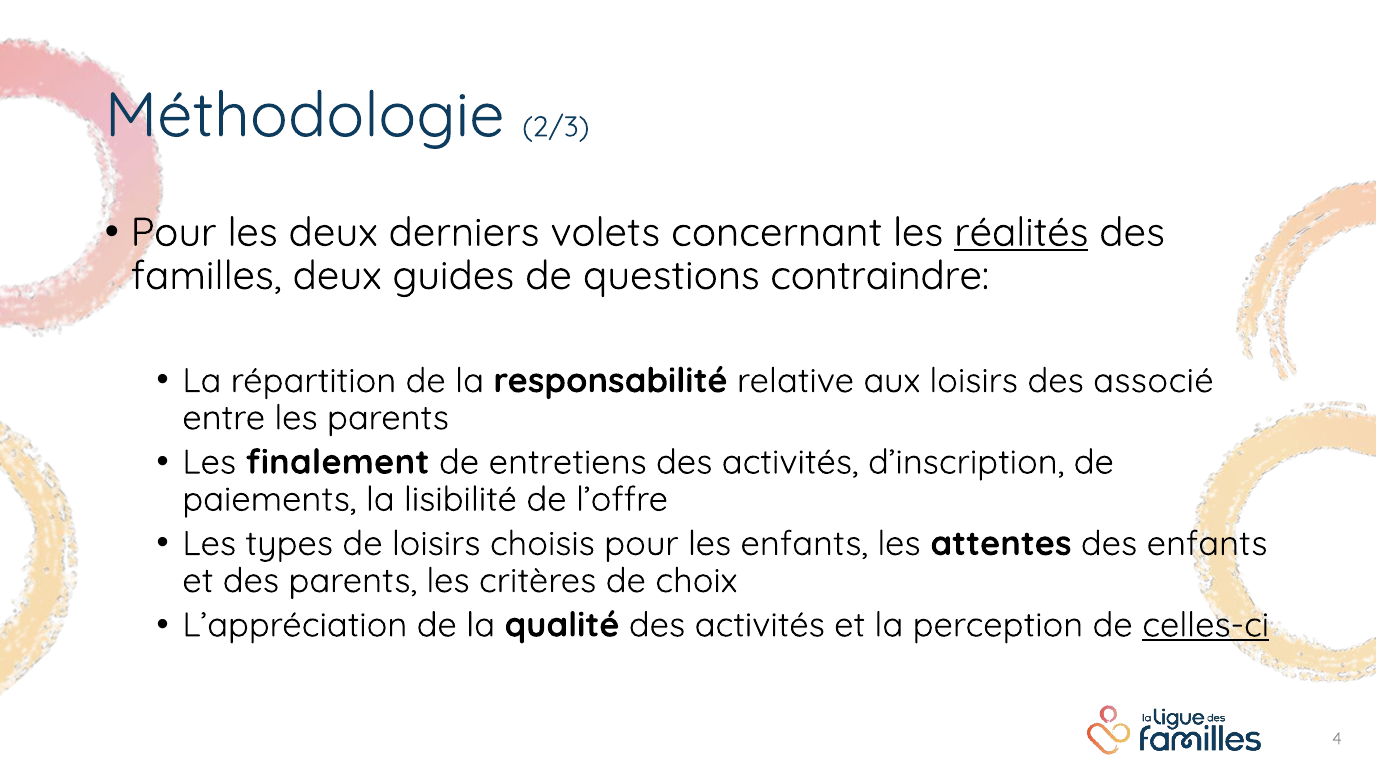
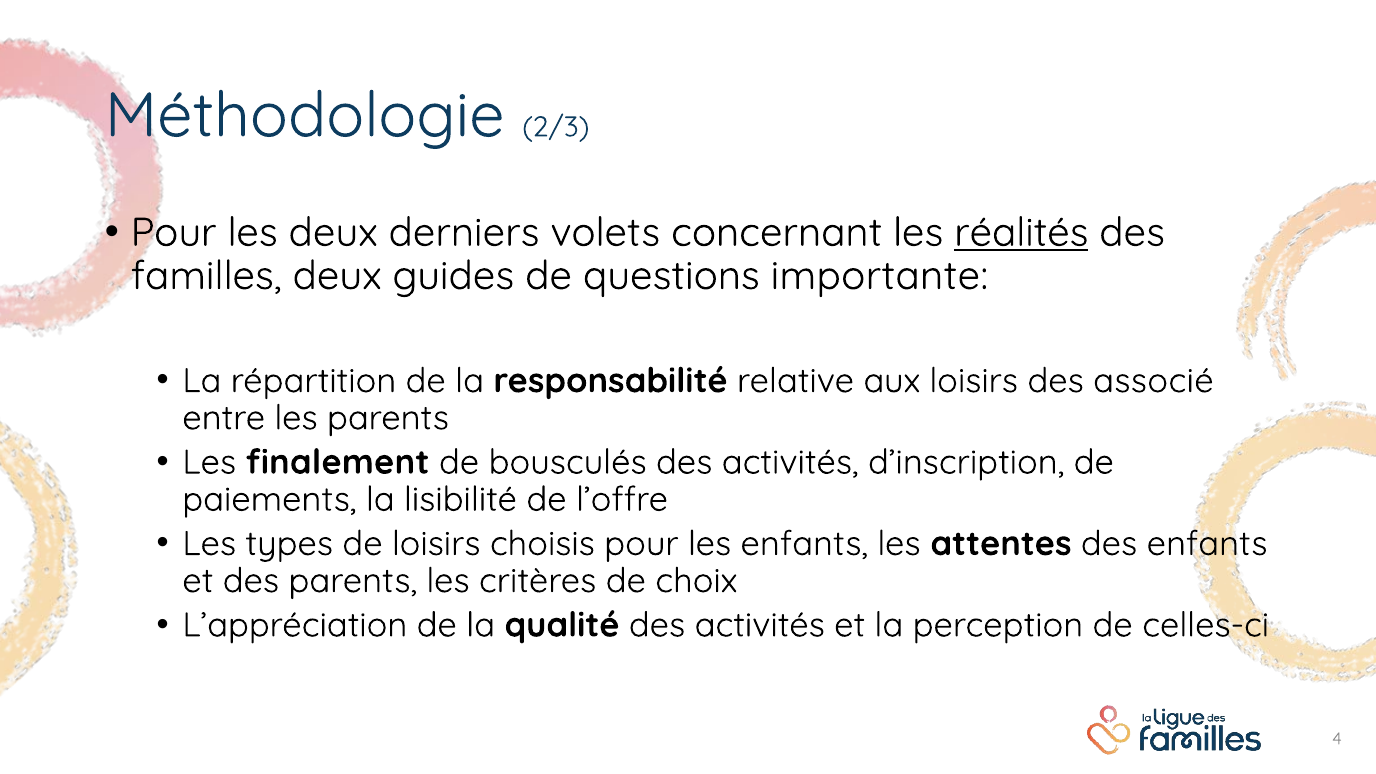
contraindre: contraindre -> importante
entretiens: entretiens -> bousculés
celles-ci underline: present -> none
